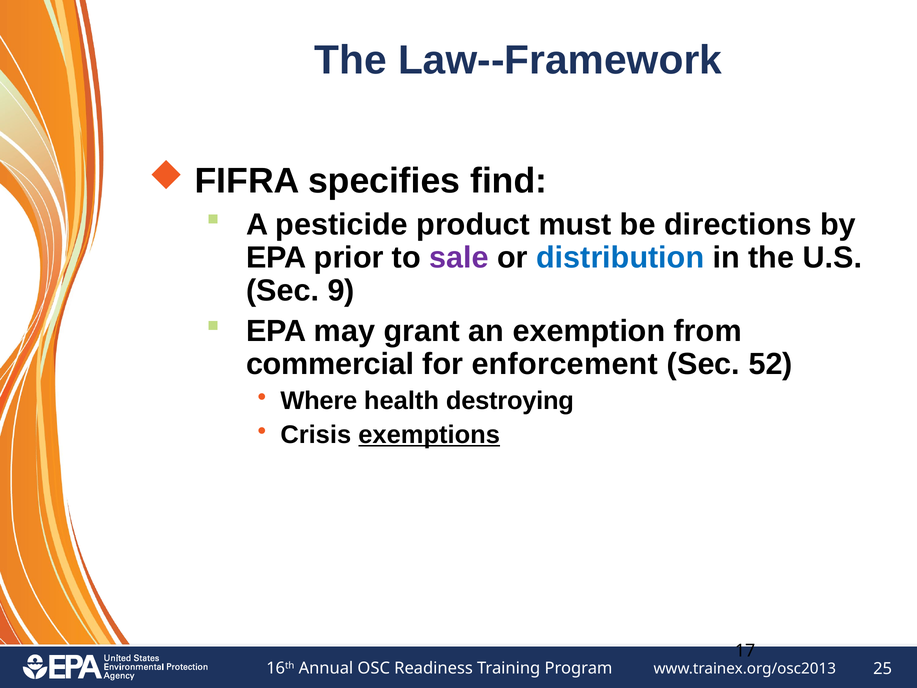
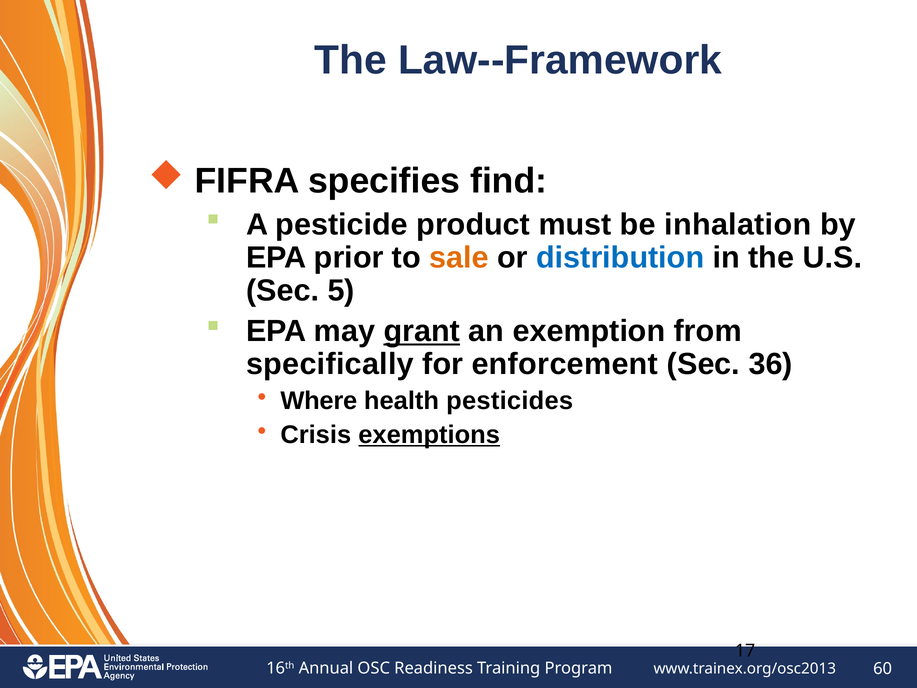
directions: directions -> inhalation
sale colour: purple -> orange
9: 9 -> 5
grant underline: none -> present
commercial: commercial -> specifically
52: 52 -> 36
destroying: destroying -> pesticides
25: 25 -> 60
